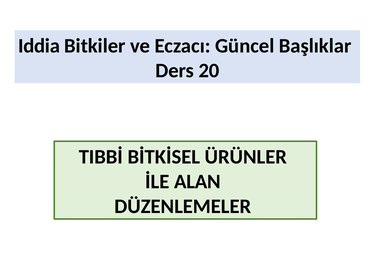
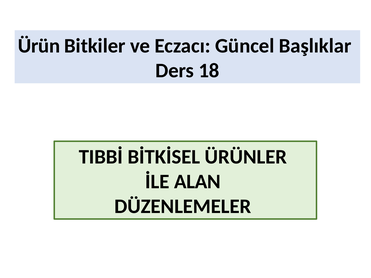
Iddia: Iddia -> Ürün
20: 20 -> 18
